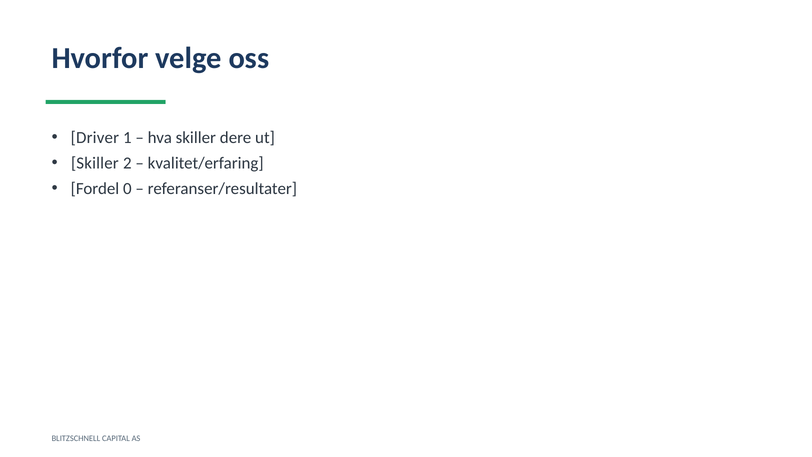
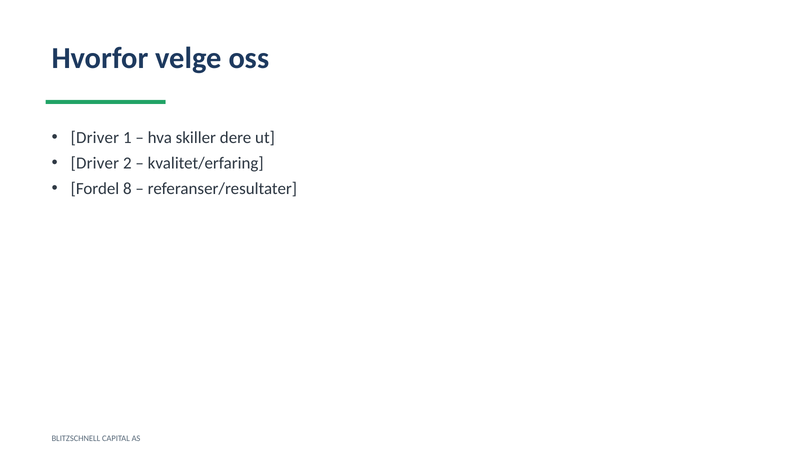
Skiller at (95, 163): Skiller -> Driver
0: 0 -> 8
